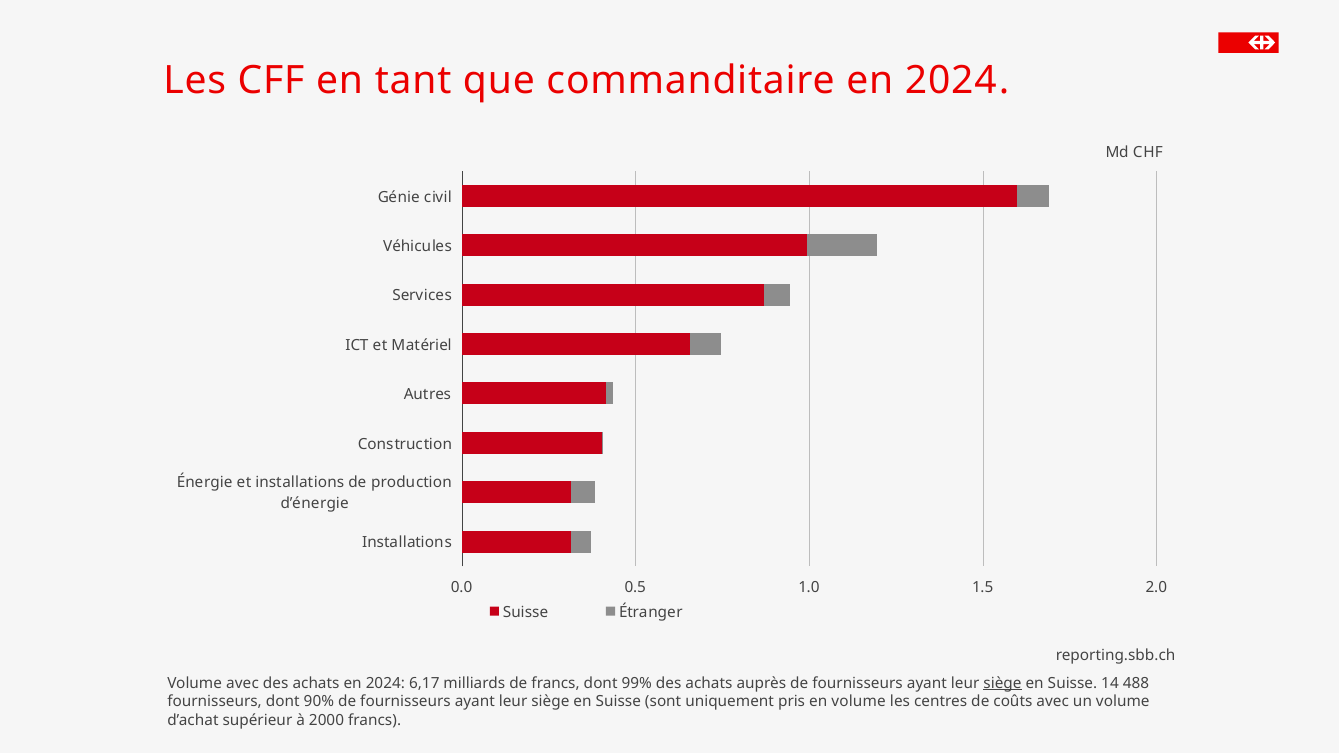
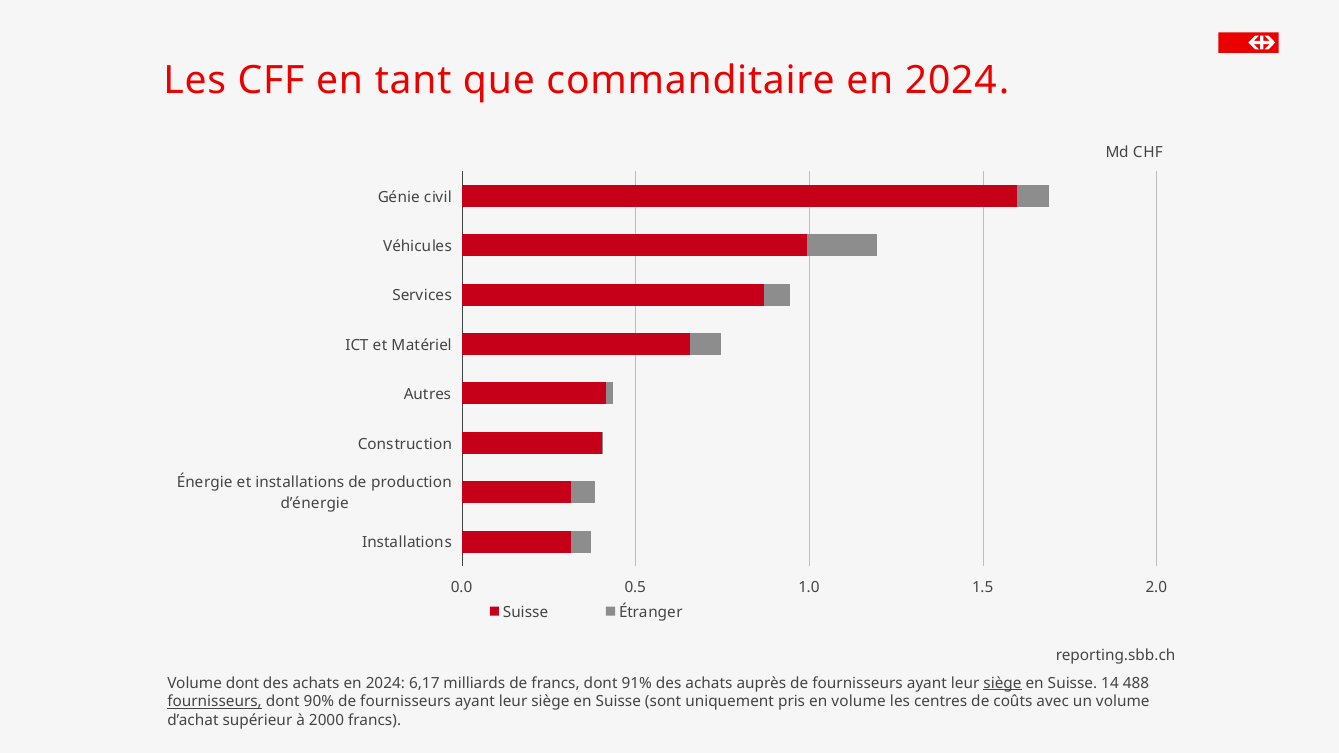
Volume avec: avec -> dont
99%: 99% -> 91%
fournisseurs at (215, 702) underline: none -> present
